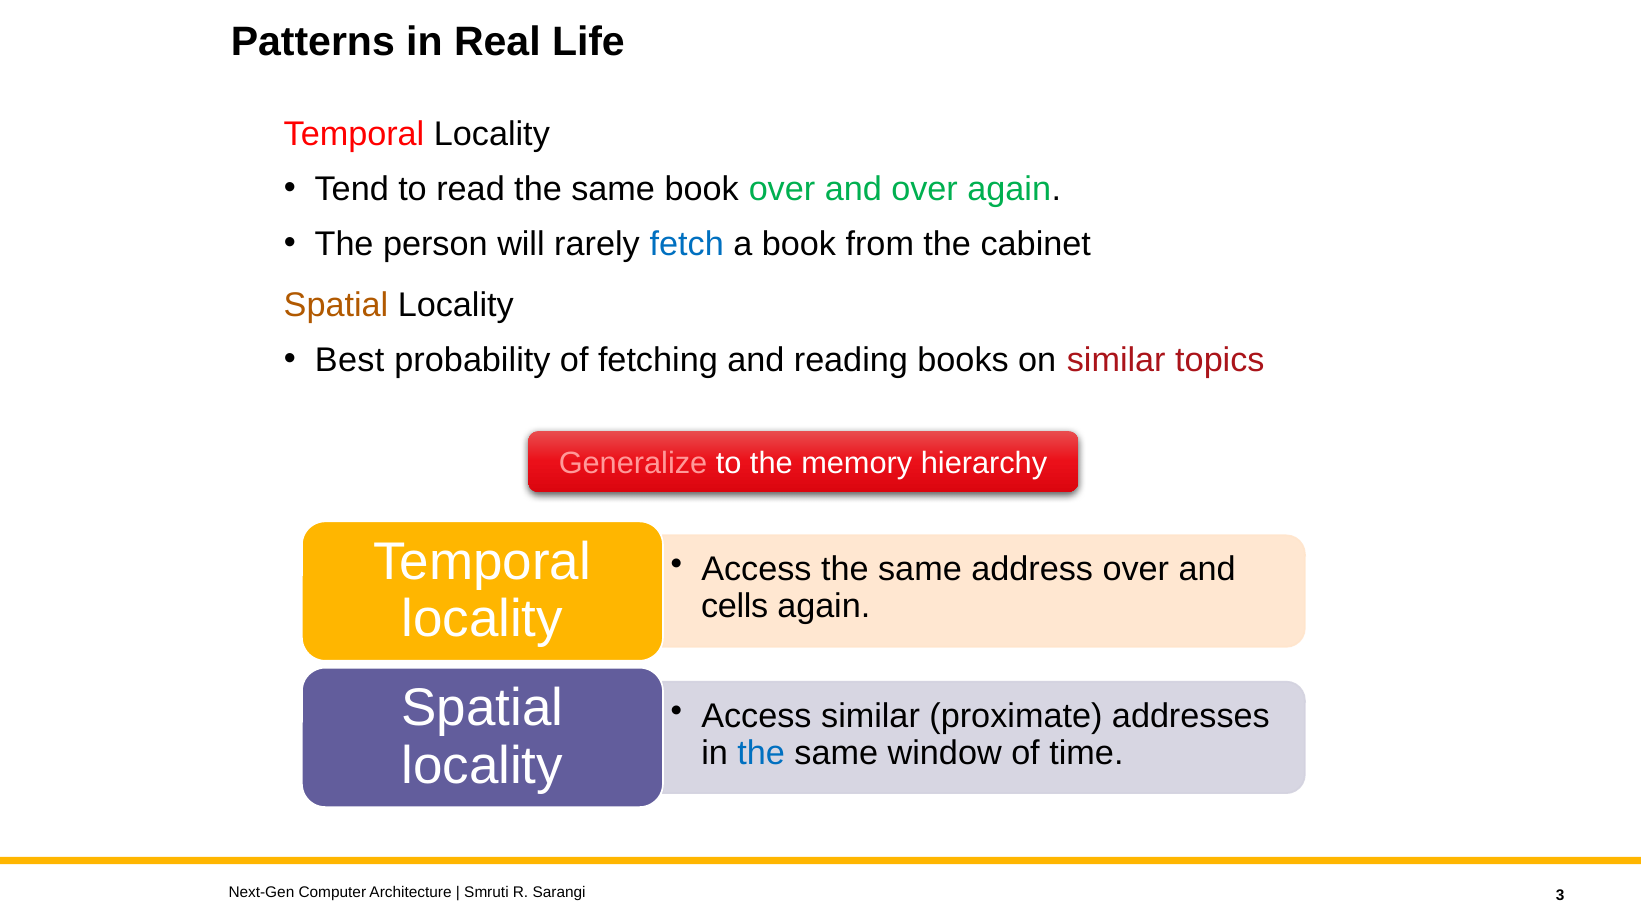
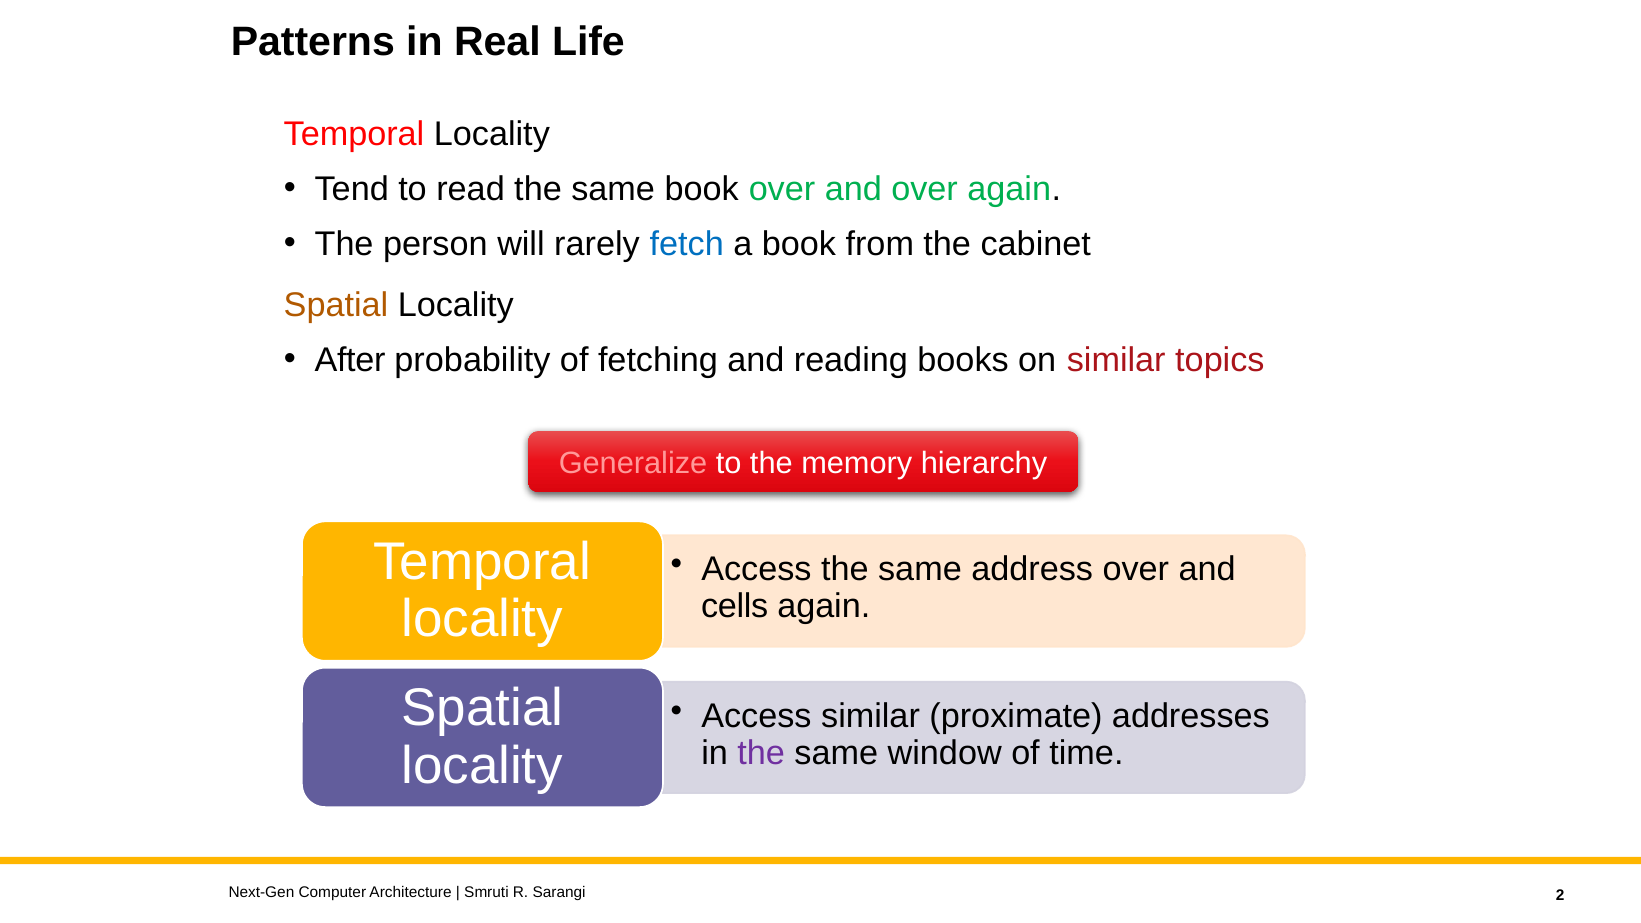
Best: Best -> After
the at (761, 753) colour: blue -> purple
3: 3 -> 2
